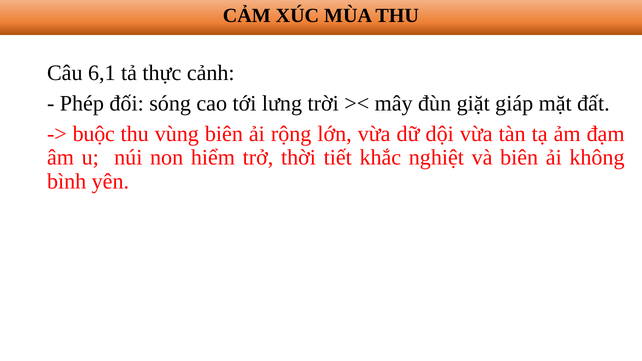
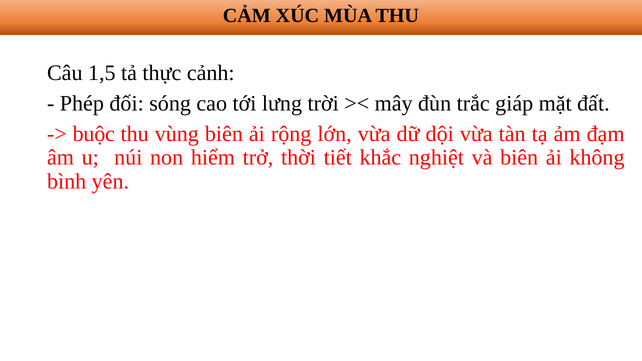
6,1: 6,1 -> 1,5
giặt: giặt -> trắc
